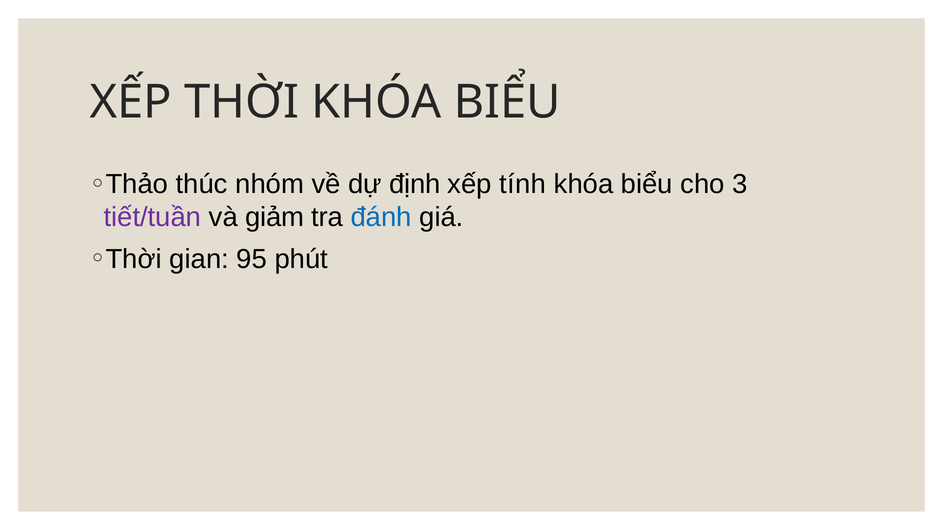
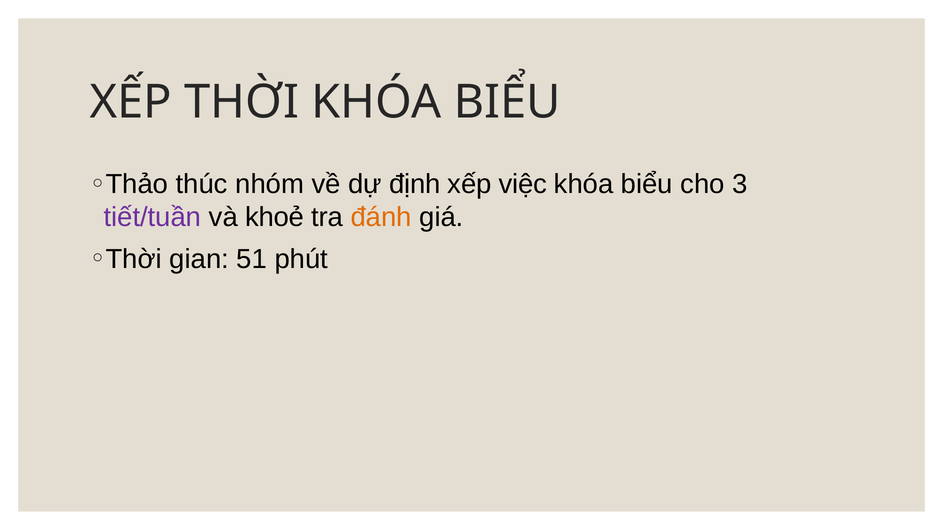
tính: tính -> việc
giảm: giảm -> khoẻ
đánh colour: blue -> orange
95: 95 -> 51
